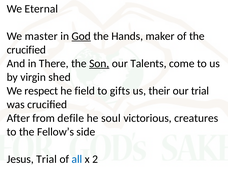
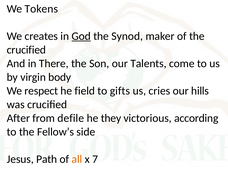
Eternal: Eternal -> Tokens
master: master -> creates
Hands: Hands -> Synod
Son underline: present -> none
shed: shed -> body
their: their -> cries
our trial: trial -> hills
soul: soul -> they
creatures: creatures -> according
Jesus Trial: Trial -> Path
all colour: blue -> orange
2: 2 -> 7
